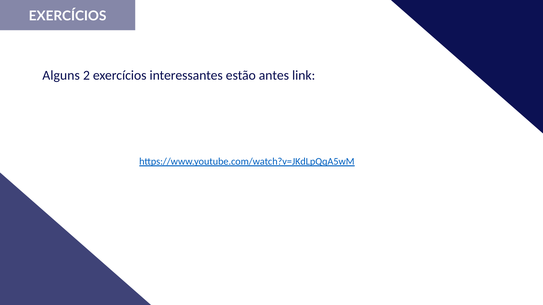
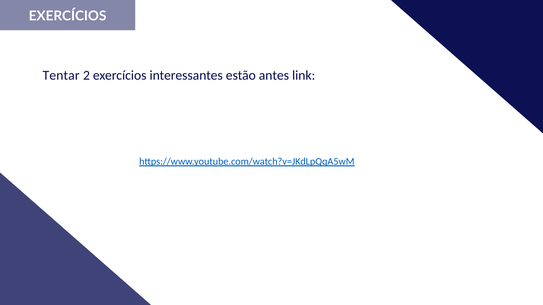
Alguns: Alguns -> Tentar
